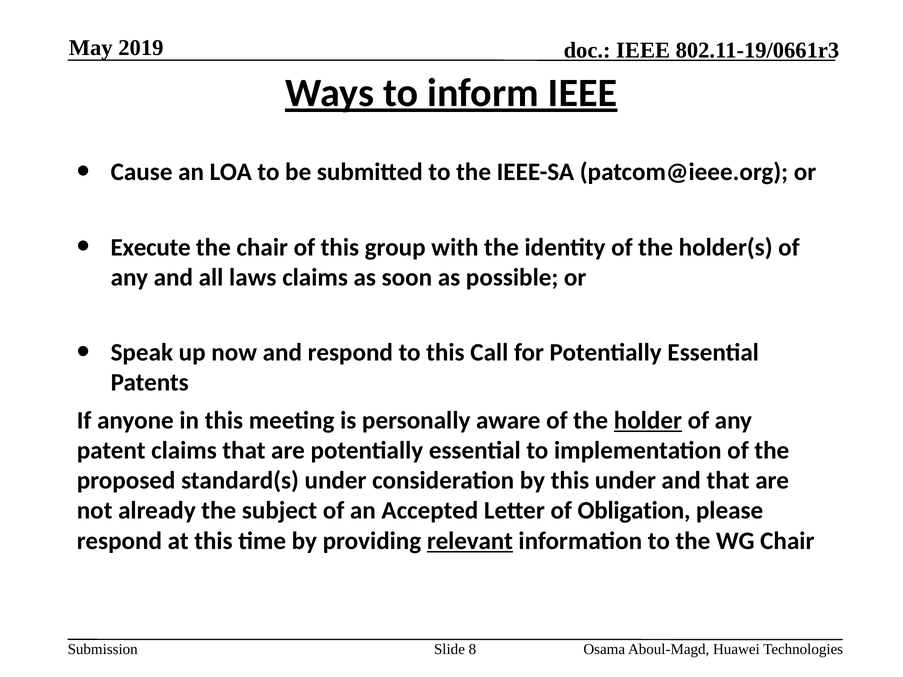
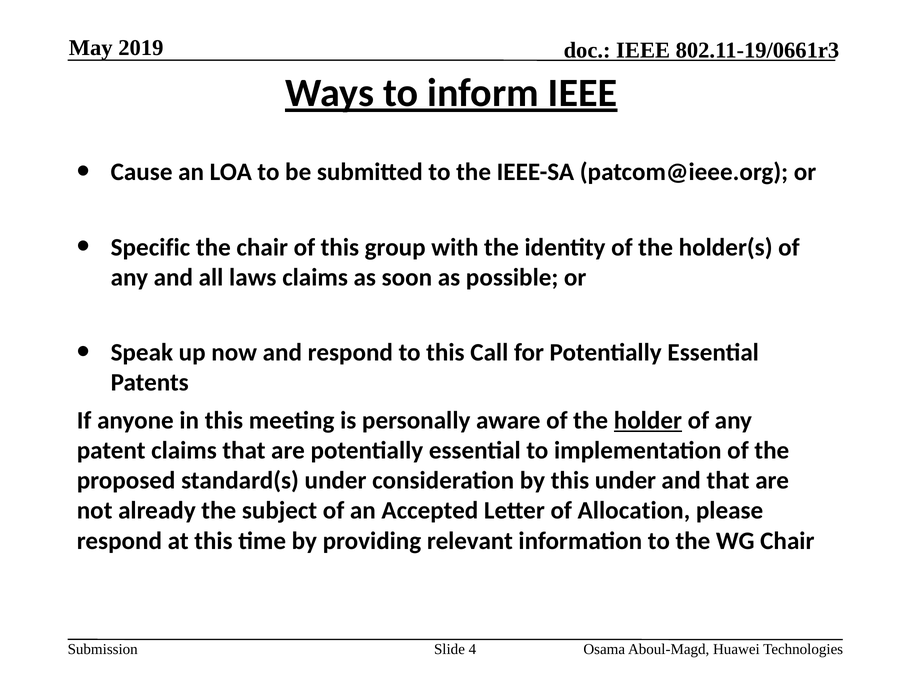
Execute: Execute -> Specific
Obligation: Obligation -> Allocation
relevant underline: present -> none
8: 8 -> 4
